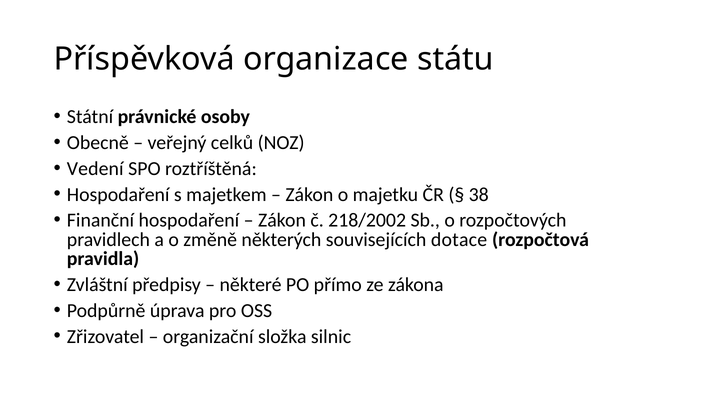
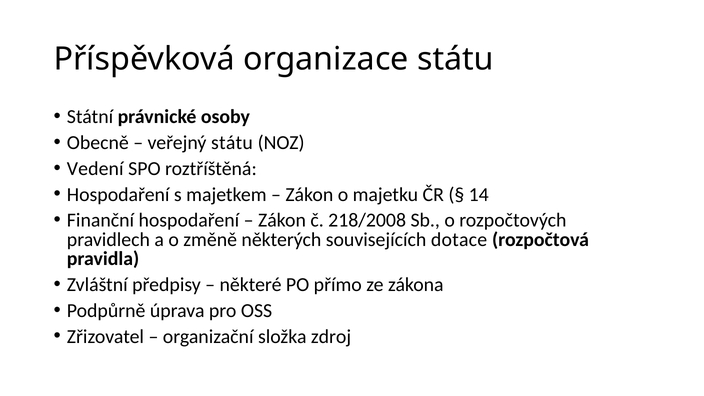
veřejný celků: celků -> státu
38: 38 -> 14
218/2002: 218/2002 -> 218/2008
silnic: silnic -> zdroj
